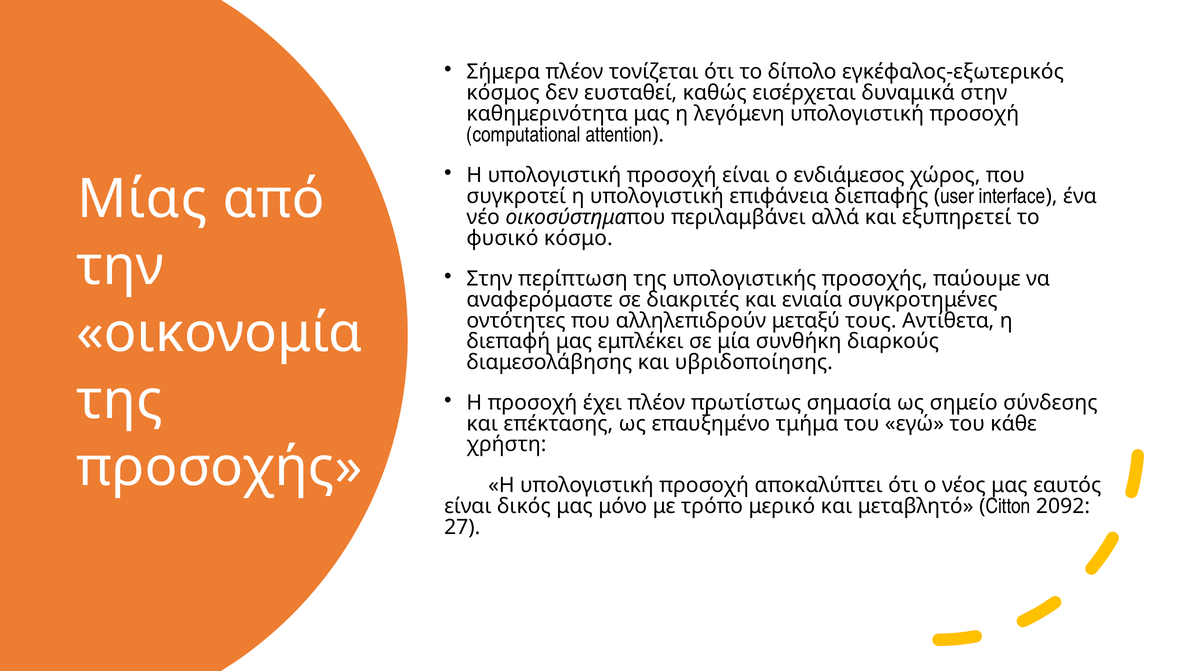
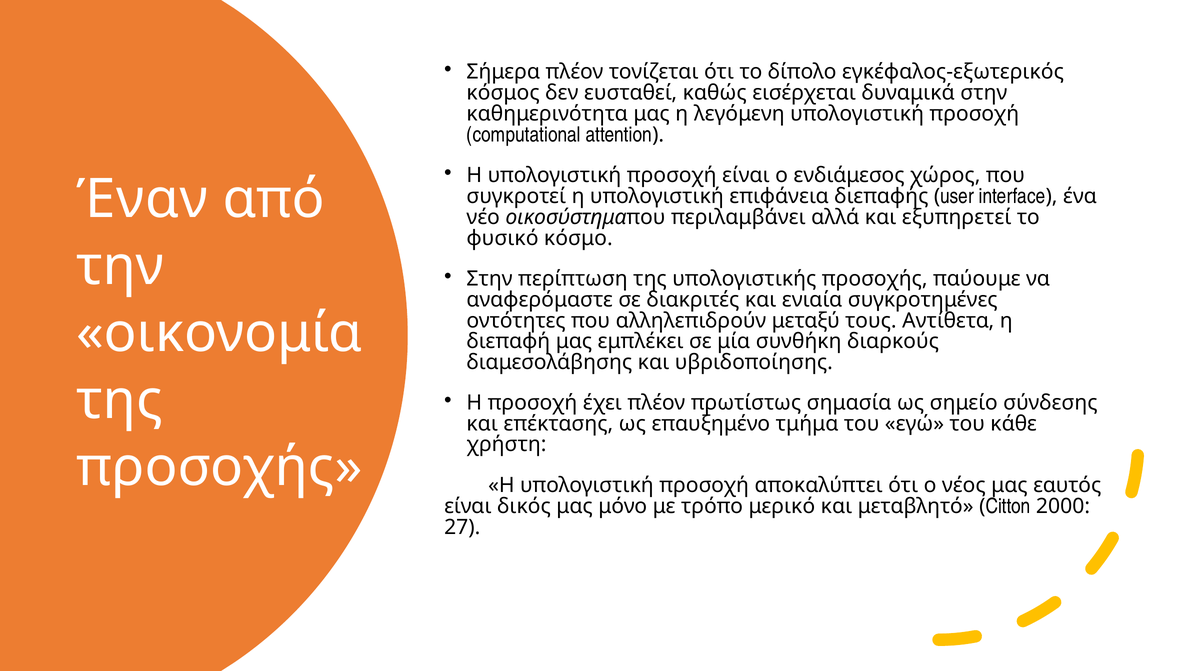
Μίας: Μίας -> Έναν
2092: 2092 -> 2000
